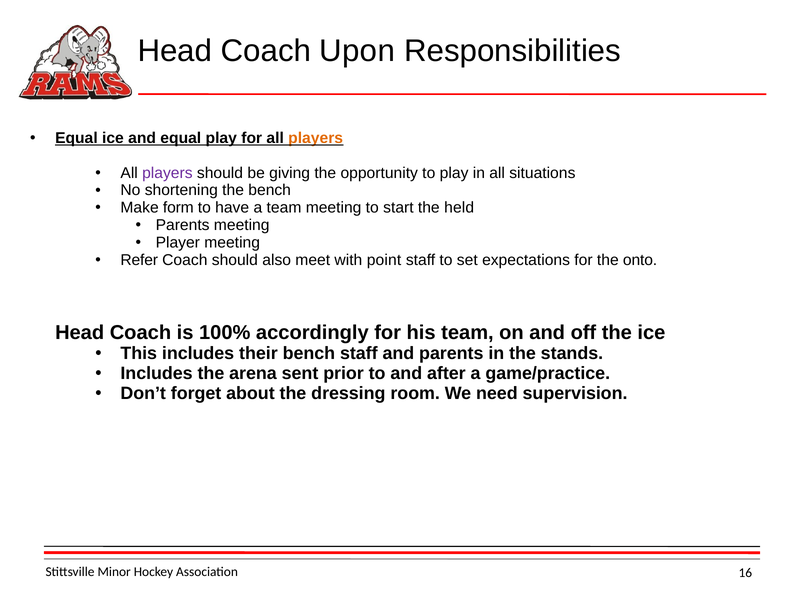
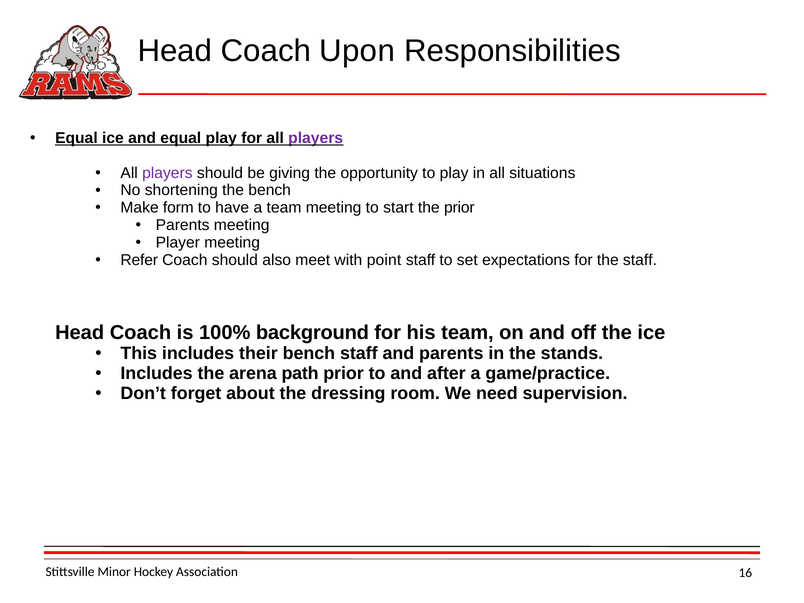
players at (316, 138) colour: orange -> purple
the held: held -> prior
the onto: onto -> staff
accordingly: accordingly -> background
sent: sent -> path
